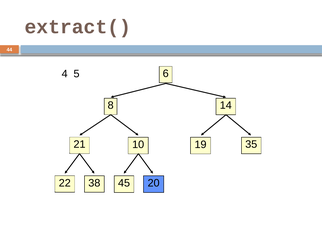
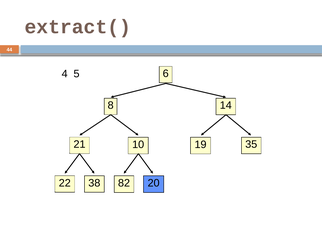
45: 45 -> 82
